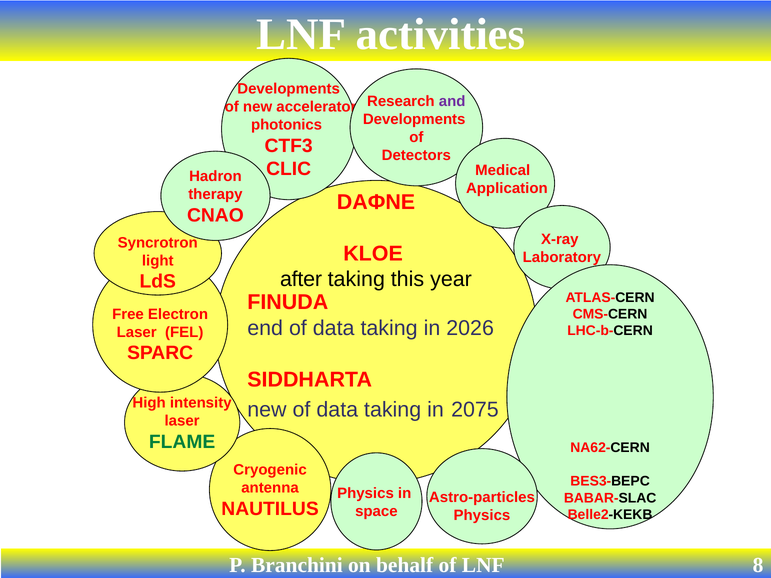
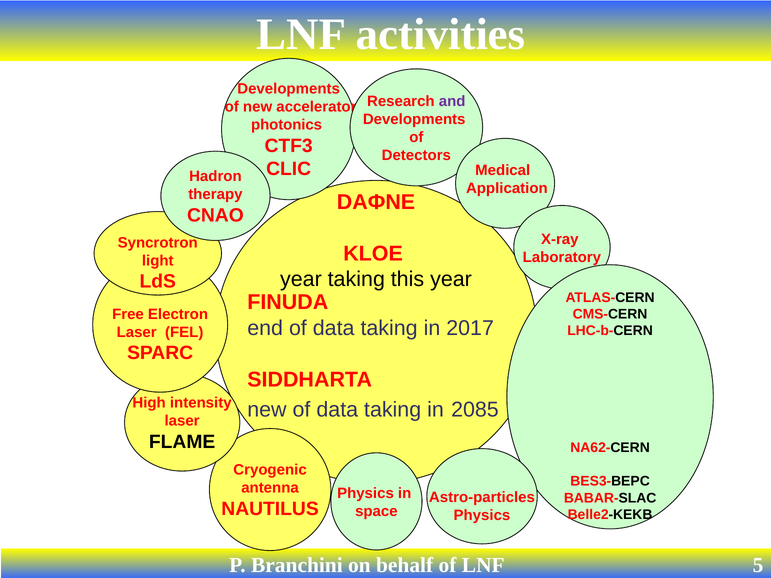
after at (301, 280): after -> year
2026: 2026 -> 2017
2075: 2075 -> 2085
FLAME colour: green -> black
8: 8 -> 5
